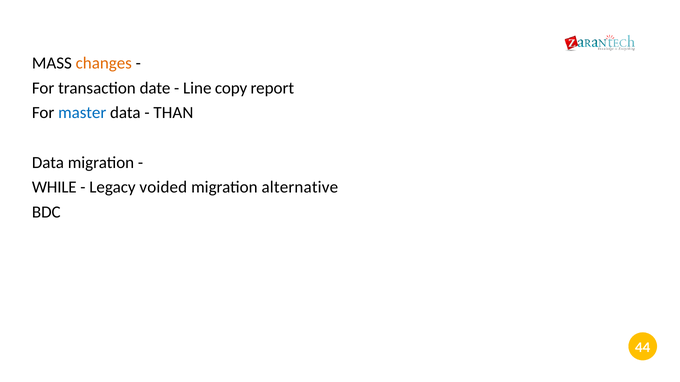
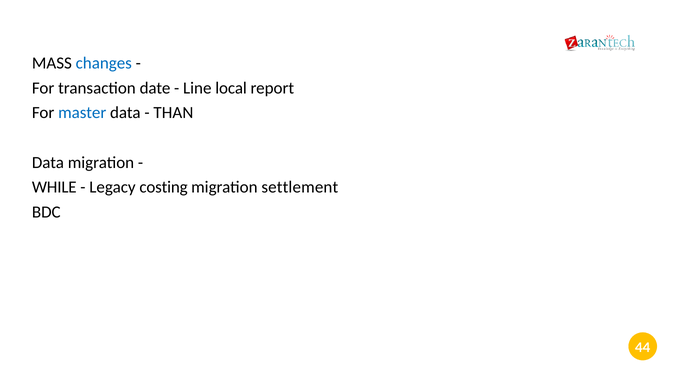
changes colour: orange -> blue
copy: copy -> local
voided: voided -> costing
alternative: alternative -> settlement
